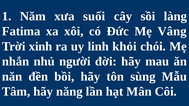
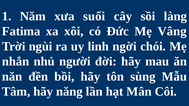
xinh: xinh -> ngùi
khỏi: khỏi -> ngời
